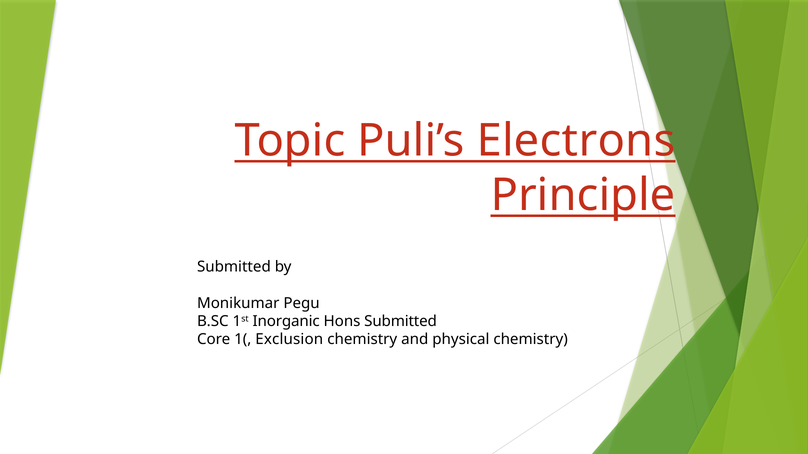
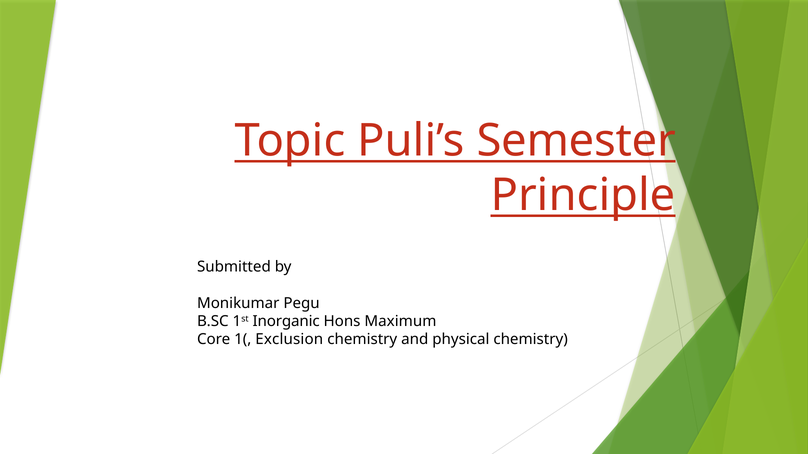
Electrons: Electrons -> Semester
Hons Submitted: Submitted -> Maximum
